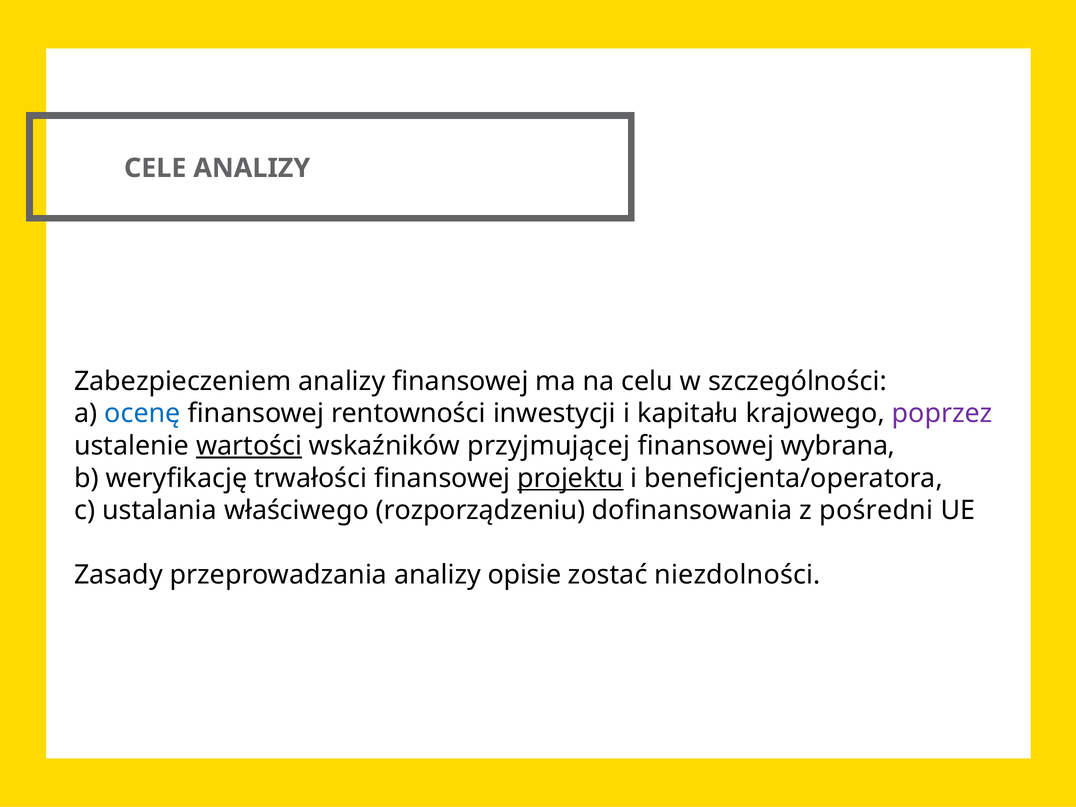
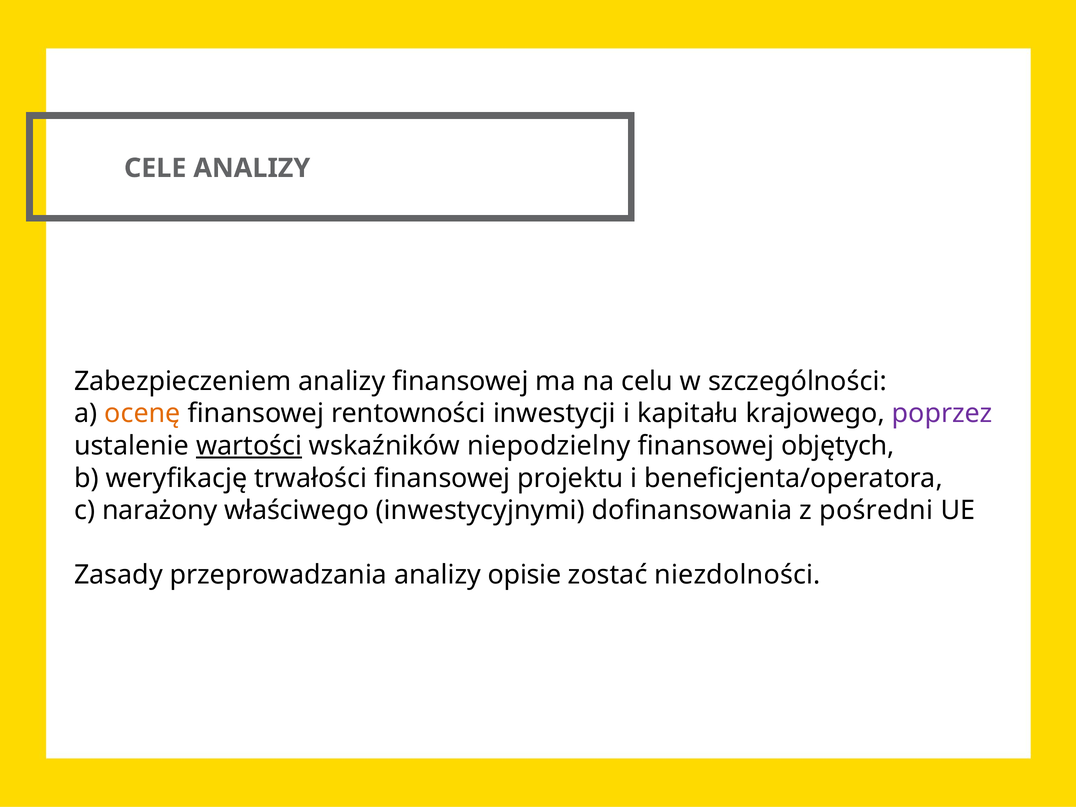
ocenę colour: blue -> orange
przyjmującej: przyjmującej -> niepodzielny
wybrana: wybrana -> objętych
projektu underline: present -> none
ustalania: ustalania -> narażony
rozporządzeniu: rozporządzeniu -> inwestycyjnymi
